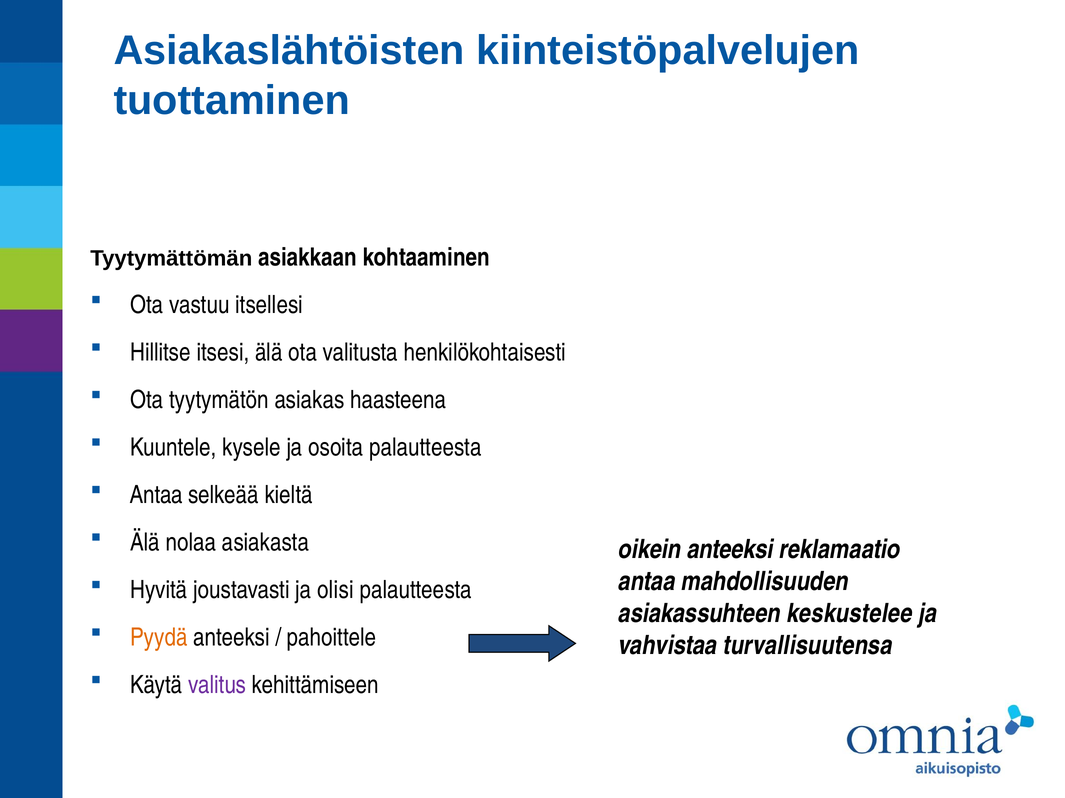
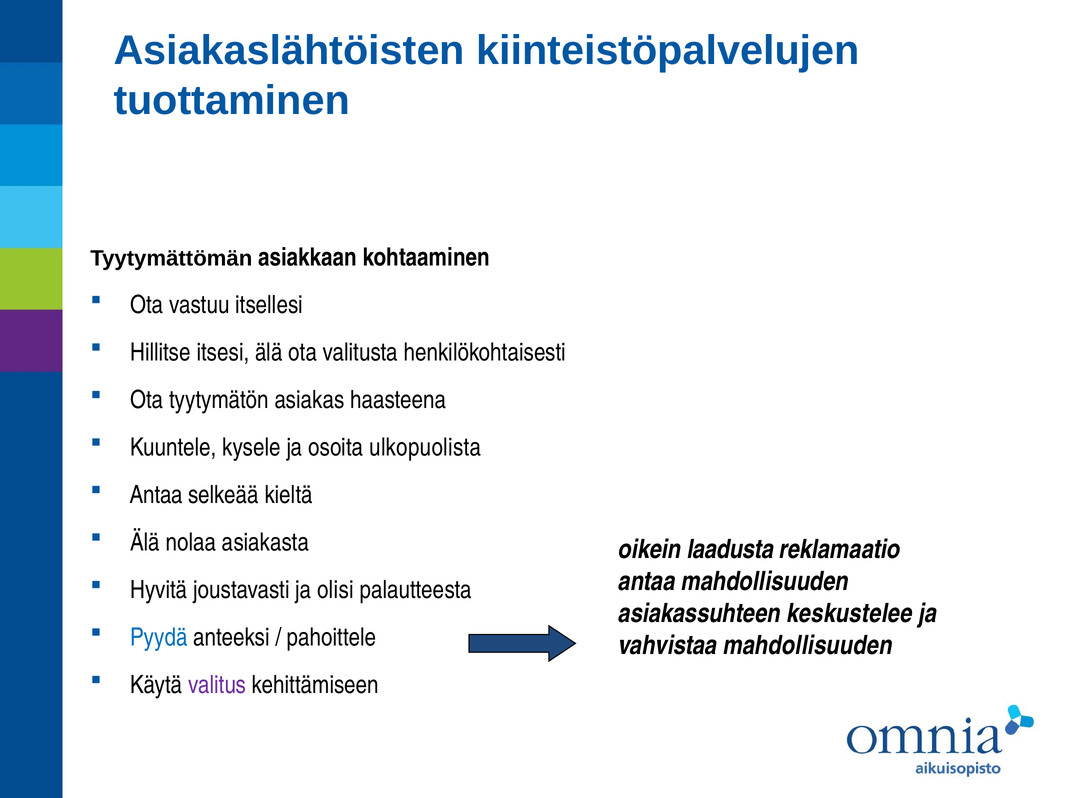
osoita palautteesta: palautteesta -> ulkopuolista
oikein anteeksi: anteeksi -> laadusta
Pyydä colour: orange -> blue
vahvistaa turvallisuutensa: turvallisuutensa -> mahdollisuuden
